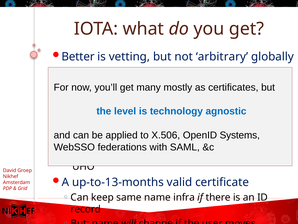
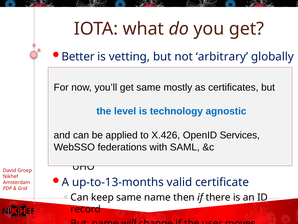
get many: many -> same
X.506: X.506 -> X.426
Systems: Systems -> Services
infra: infra -> then
